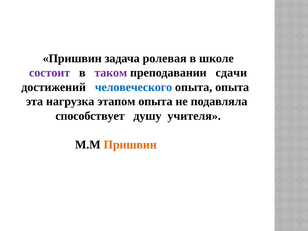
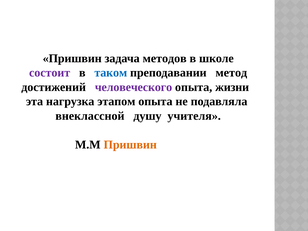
ролевая: ролевая -> методов
таком colour: purple -> blue
сдачи: сдачи -> метод
человеческого colour: blue -> purple
опыта опыта: опыта -> жизни
способствует: способствует -> внеклассной
